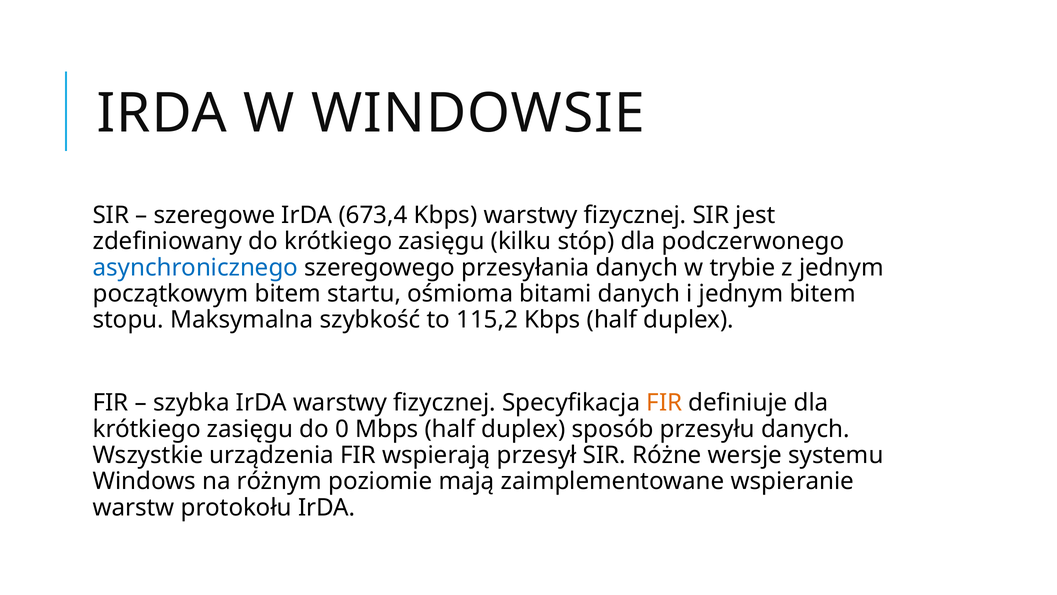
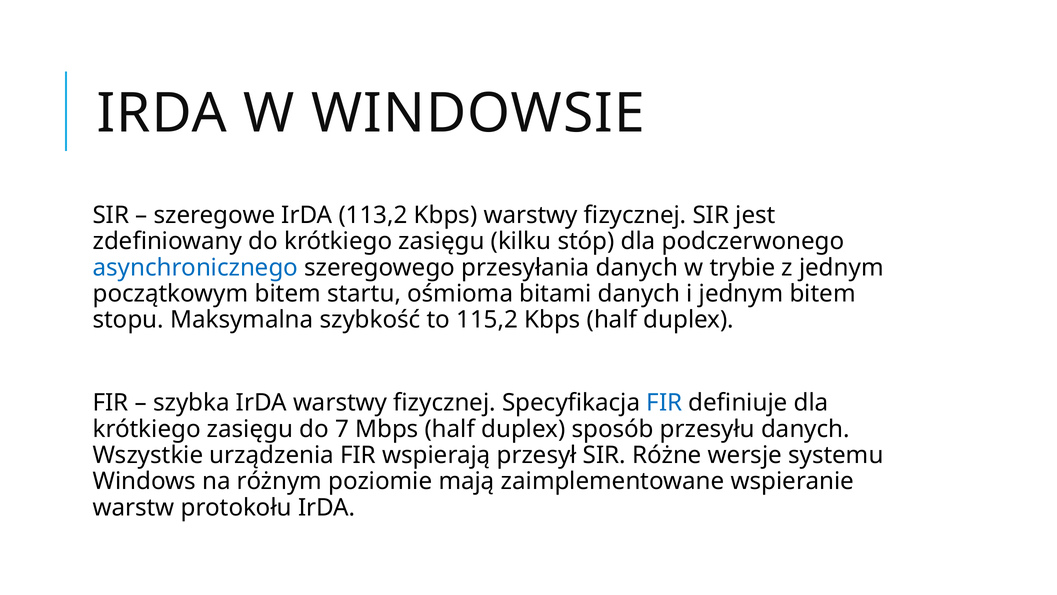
673,4: 673,4 -> 113,2
FIR at (664, 403) colour: orange -> blue
0: 0 -> 7
